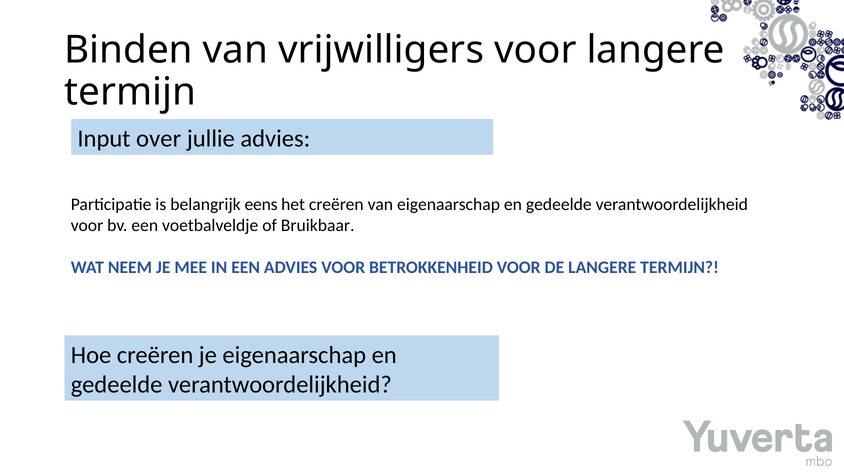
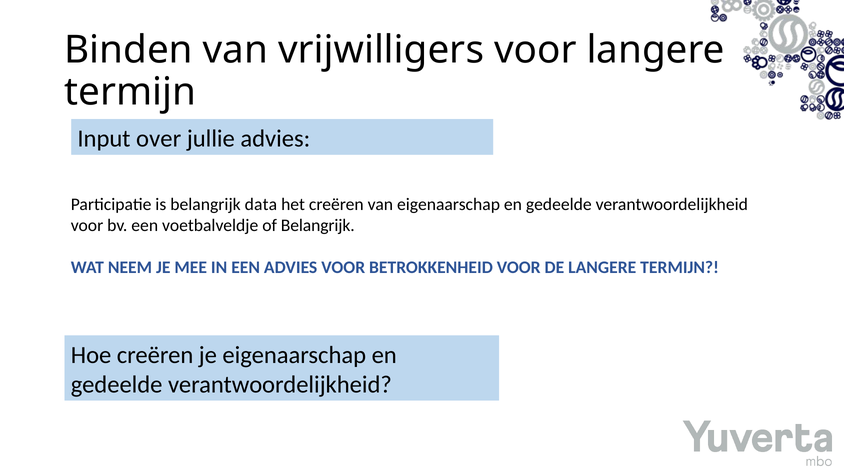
eens: eens -> data
of Bruikbaar: Bruikbaar -> Belangrijk
